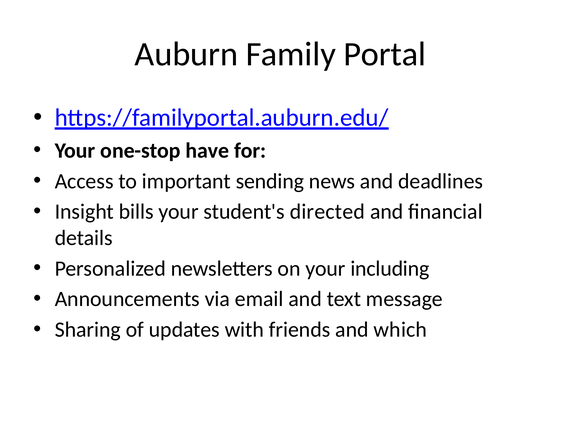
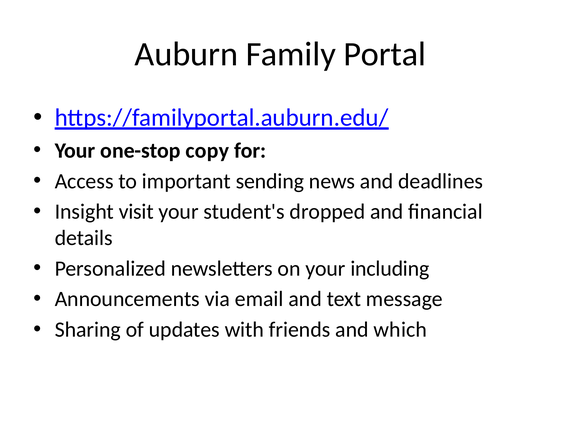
have: have -> copy
bills: bills -> visit
directed: directed -> dropped
